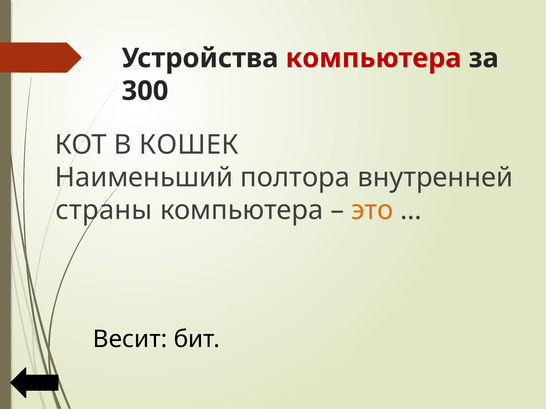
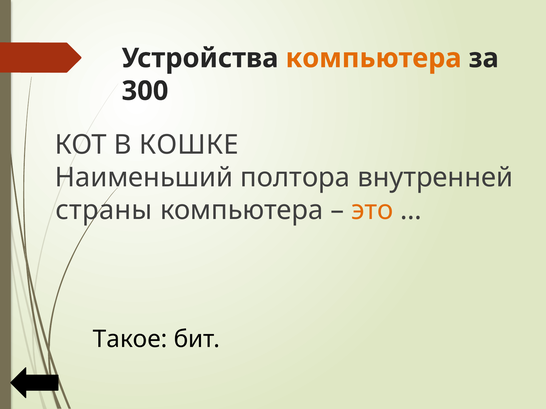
компьютера at (374, 58) colour: red -> orange
КОШЕК: КОШЕК -> КОШКЕ
Весит: Весит -> Такое
